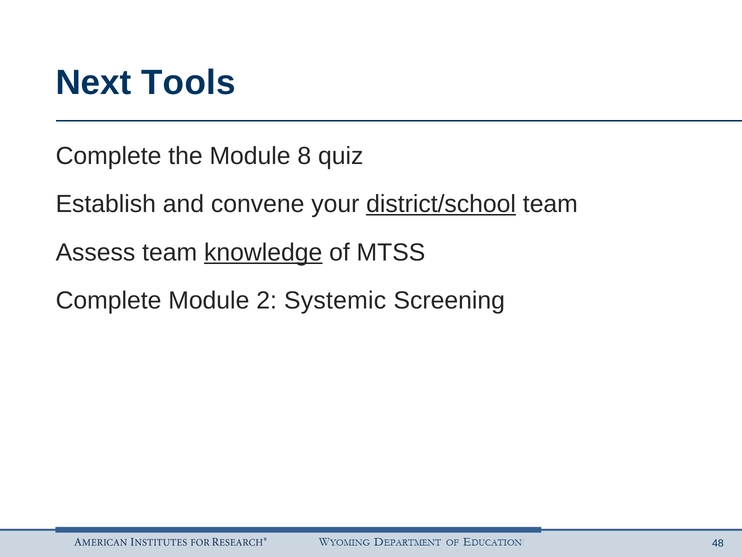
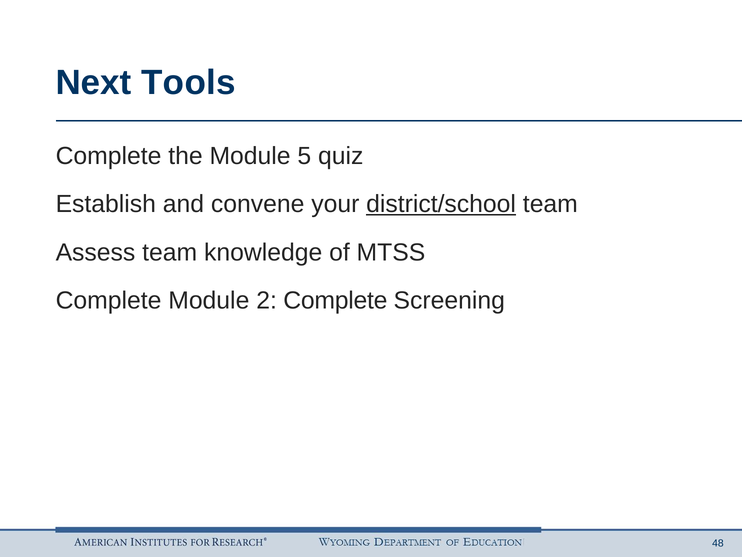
8: 8 -> 5
knowledge underline: present -> none
2 Systemic: Systemic -> Complete
